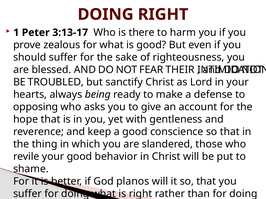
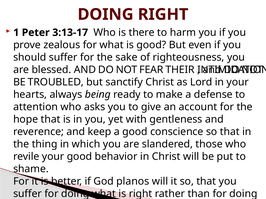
opposing: opposing -> attention
